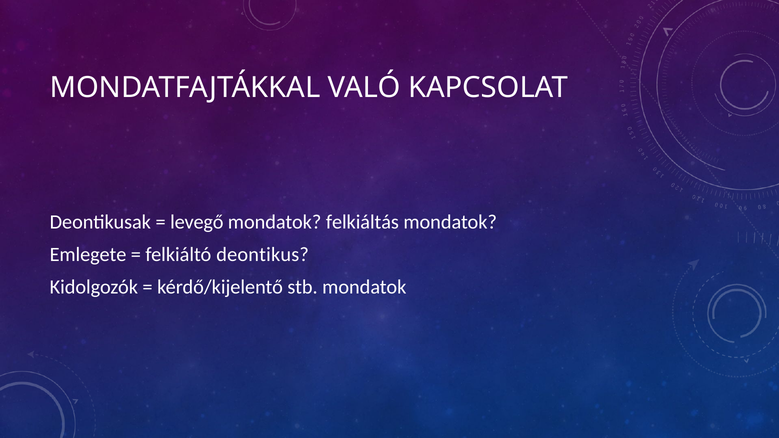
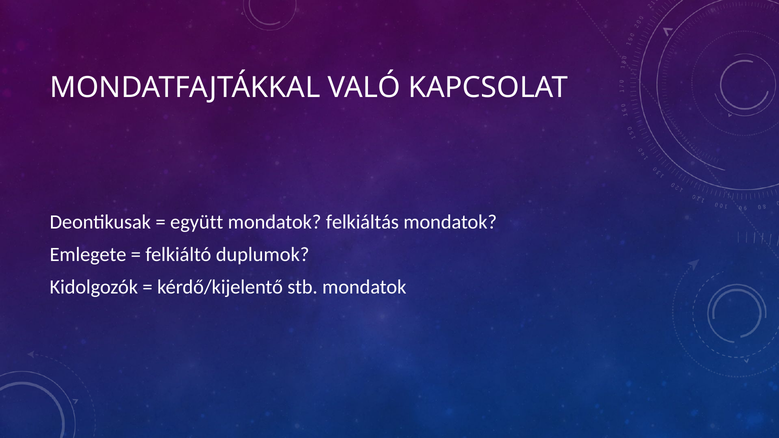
levegő: levegő -> együtt
deontikus: deontikus -> duplumok
